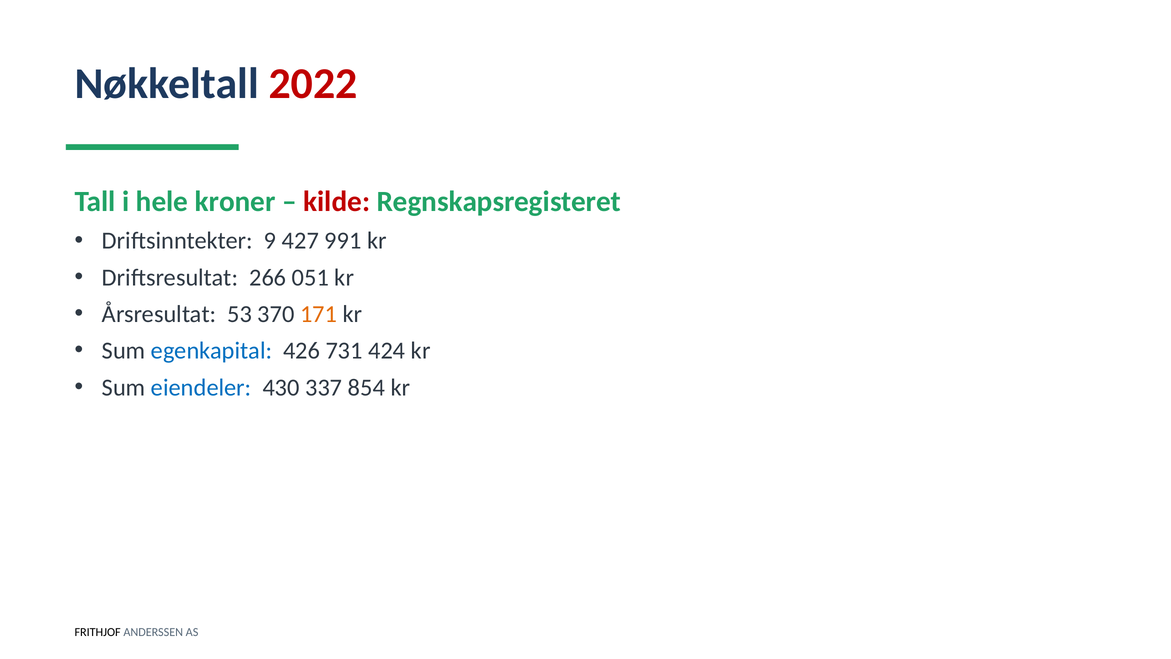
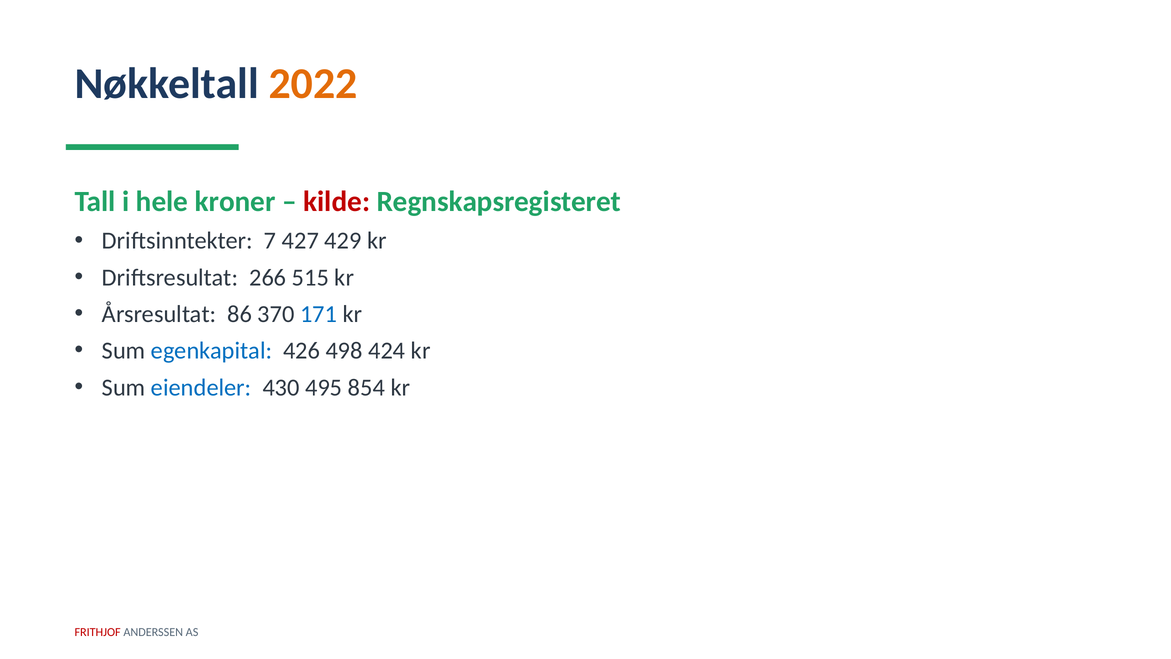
2022 colour: red -> orange
9: 9 -> 7
991: 991 -> 429
051: 051 -> 515
53: 53 -> 86
171 colour: orange -> blue
731: 731 -> 498
337: 337 -> 495
FRITHJOF colour: black -> red
